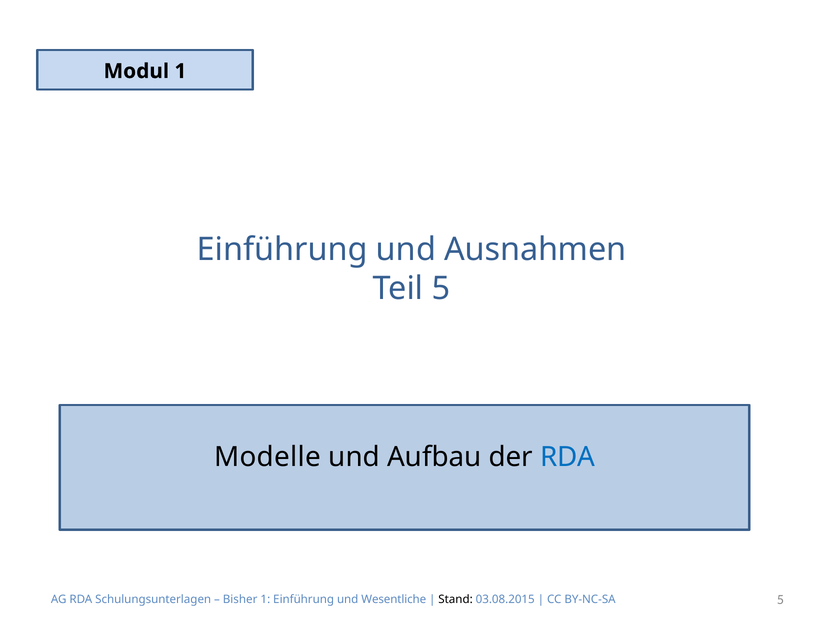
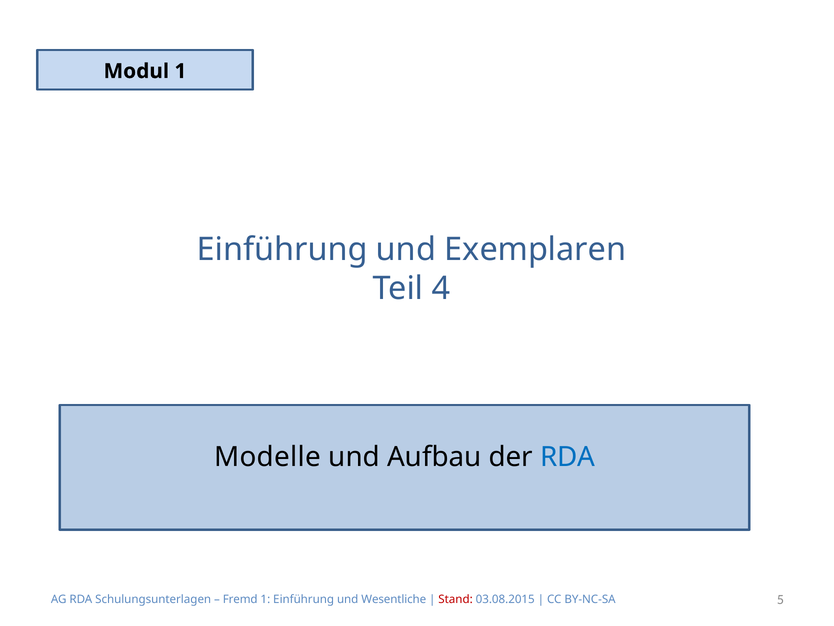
Ausnahmen: Ausnahmen -> Exemplaren
Teil 5: 5 -> 4
Bisher: Bisher -> Fremd
Stand colour: black -> red
